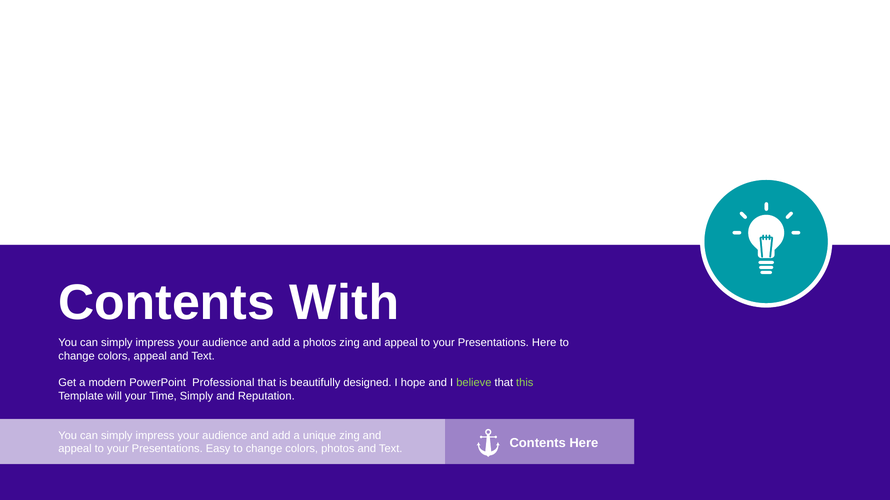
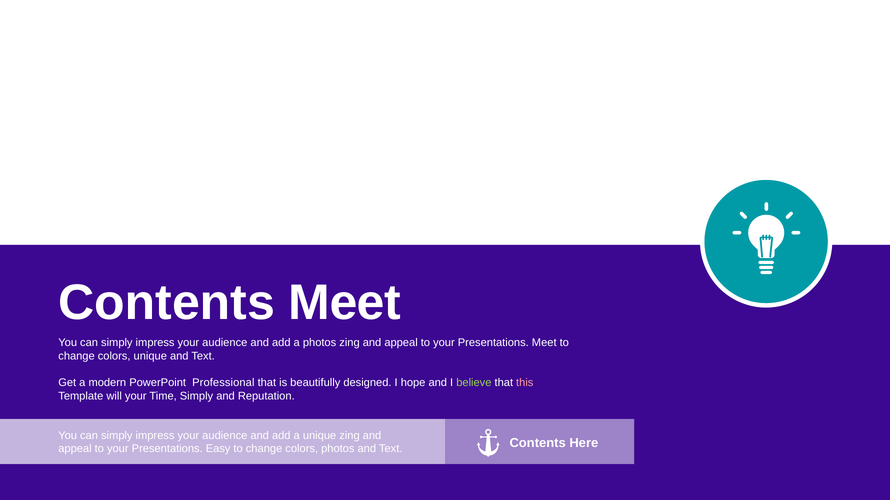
Contents With: With -> Meet
Presentations Here: Here -> Meet
colors appeal: appeal -> unique
this colour: light green -> pink
